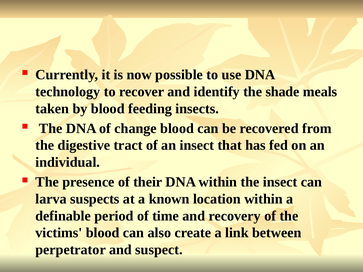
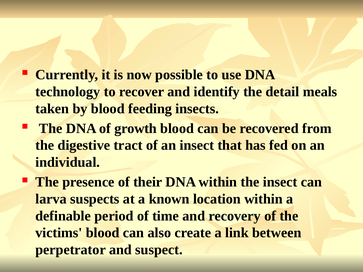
shade: shade -> detail
change: change -> growth
